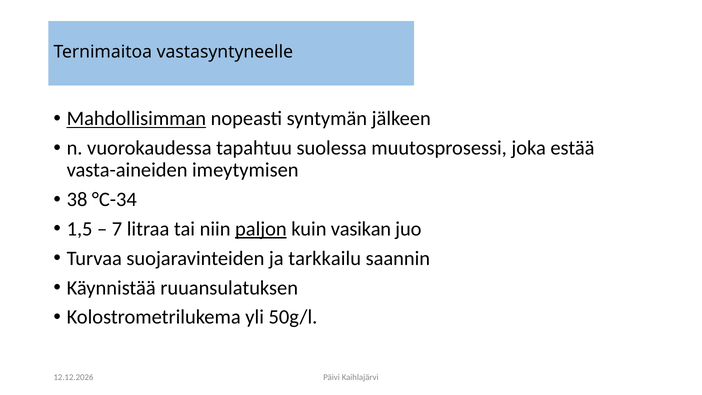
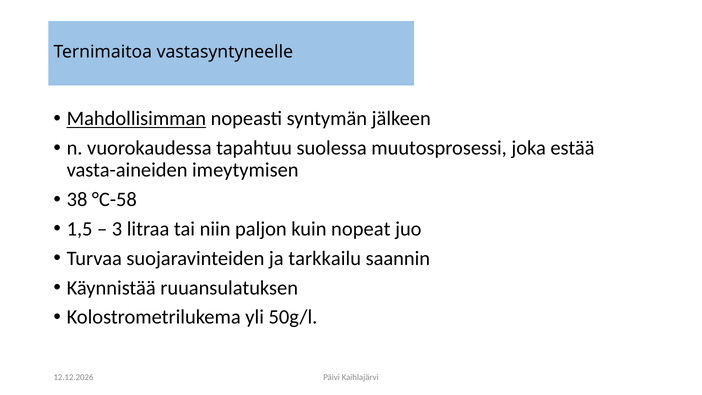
°C-34: °C-34 -> °C-58
7: 7 -> 3
paljon underline: present -> none
vasikan: vasikan -> nopeat
